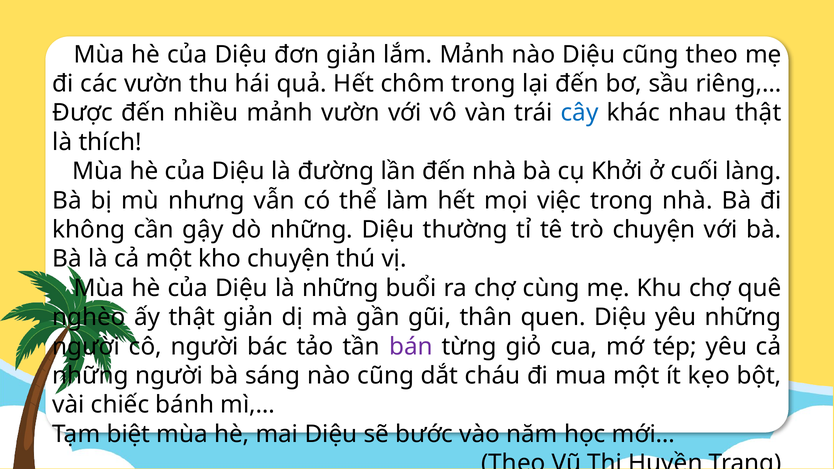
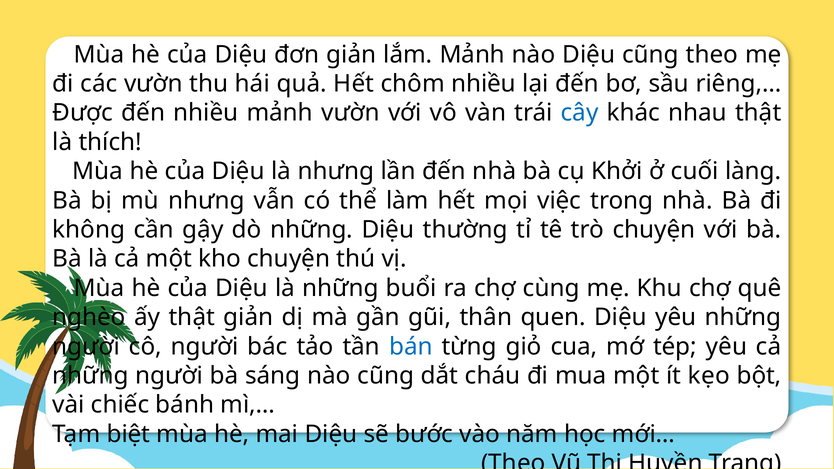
chôm trong: trong -> nhiều
là đường: đường -> nhưng
bán colour: purple -> blue
